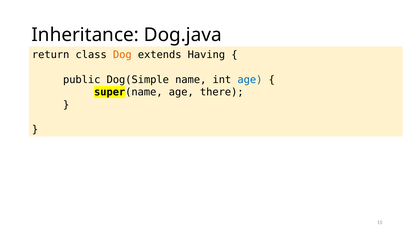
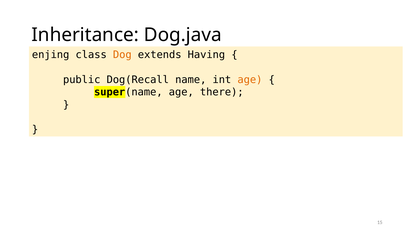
return: return -> enjing
Dog(Simple: Dog(Simple -> Dog(Recall
age at (250, 80) colour: blue -> orange
